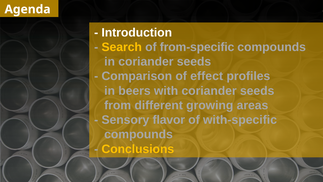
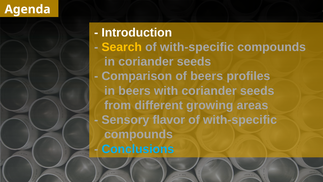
from-specific at (197, 47): from-specific -> with-specific
of effect: effect -> beers
Conclusions colour: yellow -> light blue
